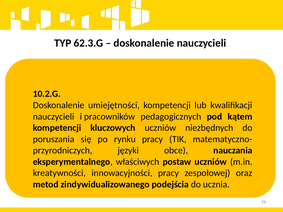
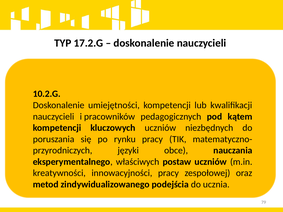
62.3.G: 62.3.G -> 17.2.G
